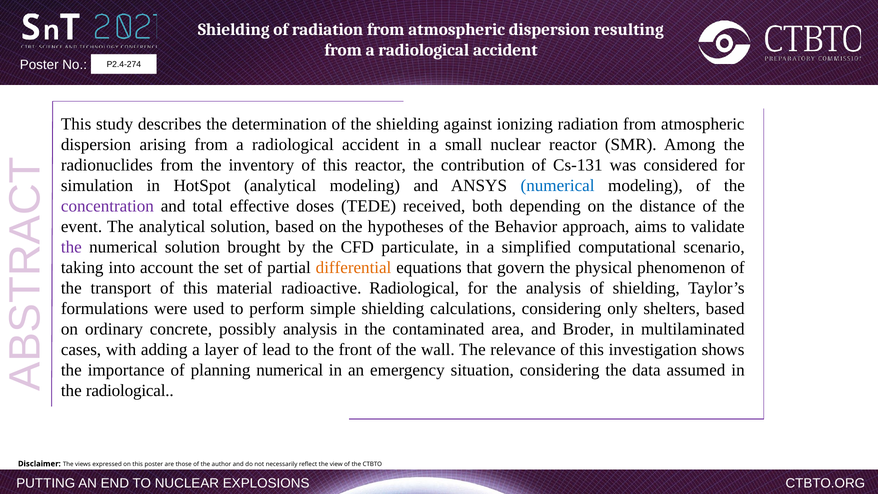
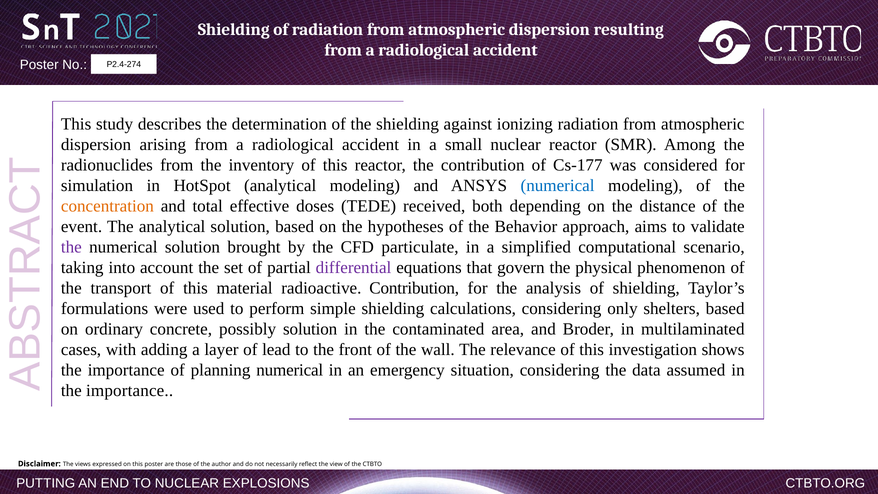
Cs-131: Cs-131 -> Cs-177
concentration colour: purple -> orange
differential colour: orange -> purple
radioactive Radiological: Radiological -> Contribution
possibly analysis: analysis -> solution
radiological at (130, 391): radiological -> importance
